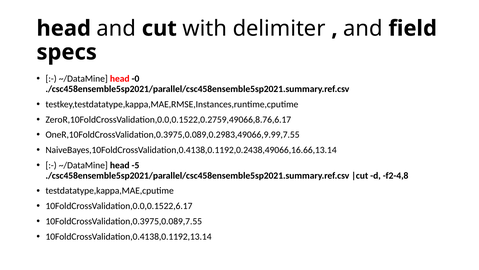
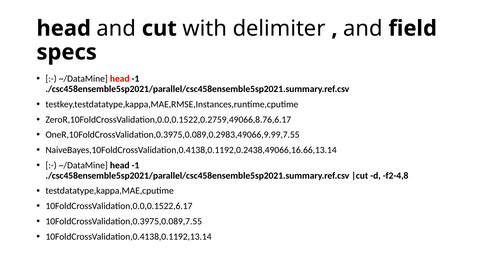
-0 at (136, 79): -0 -> -1
-5 at (135, 165): -5 -> -1
